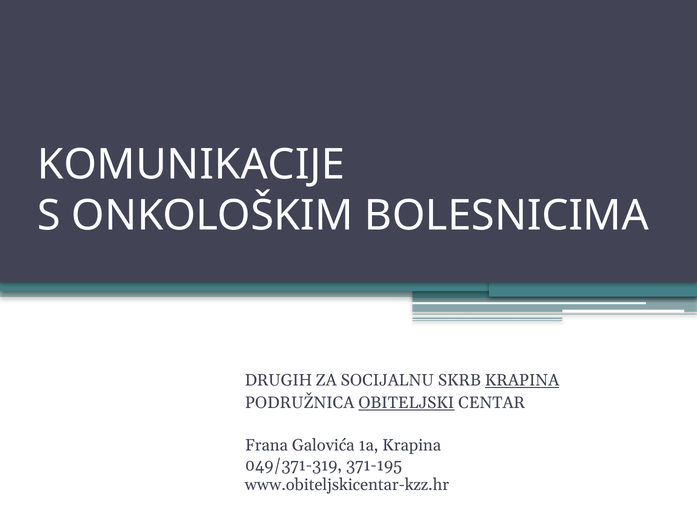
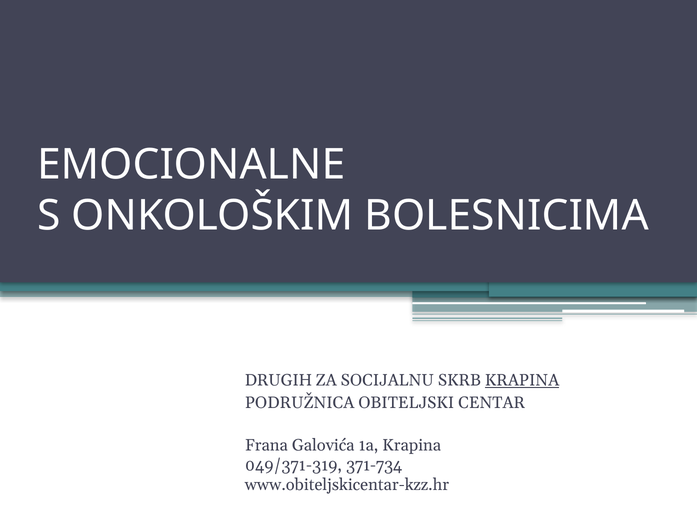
KOMUNIKACIJE: KOMUNIKACIJE -> EMOCIONALNE
OBITELJSKI underline: present -> none
371-195: 371-195 -> 371-734
